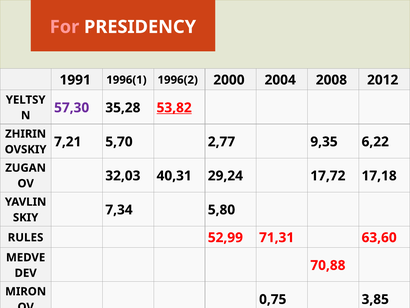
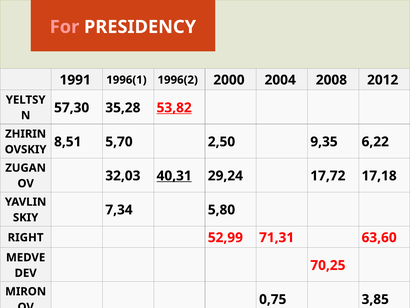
57,30 colour: purple -> black
7,21: 7,21 -> 8,51
2,77: 2,77 -> 2,50
40,31 underline: none -> present
RULES: RULES -> RIGHT
70,88: 70,88 -> 70,25
